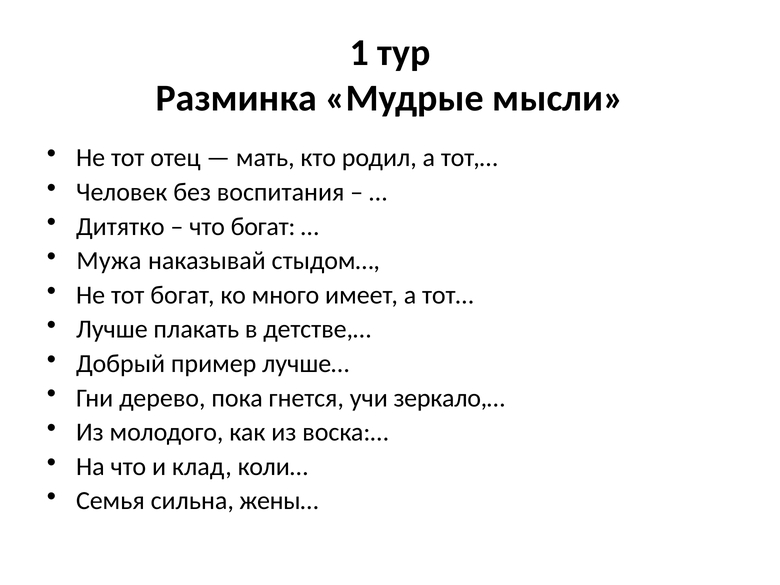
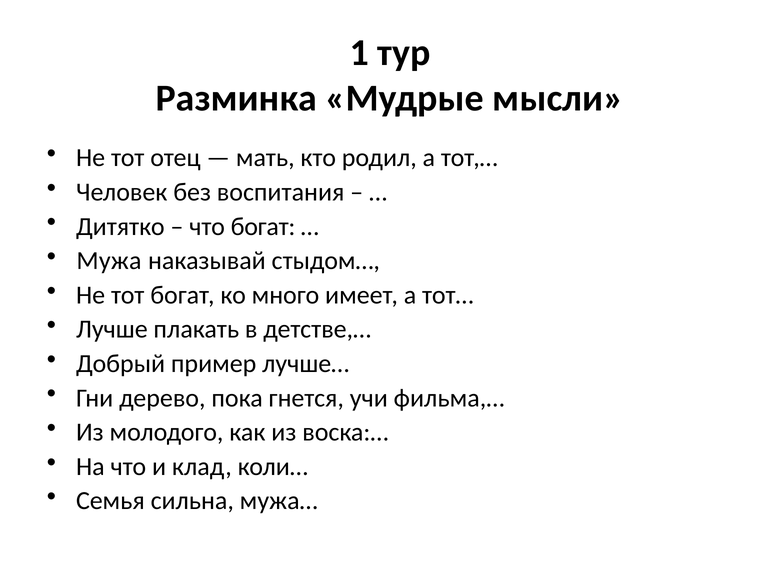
зеркало,…: зеркало,… -> фильма,…
жены…: жены… -> мужа…
